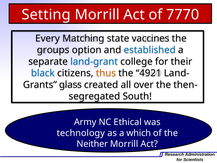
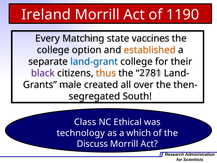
Setting: Setting -> Ireland
7770: 7770 -> 1190
groups at (53, 50): groups -> college
established colour: blue -> orange
black colour: blue -> purple
4921: 4921 -> 2781
glass: glass -> male
Army: Army -> Class
Neither: Neither -> Discuss
